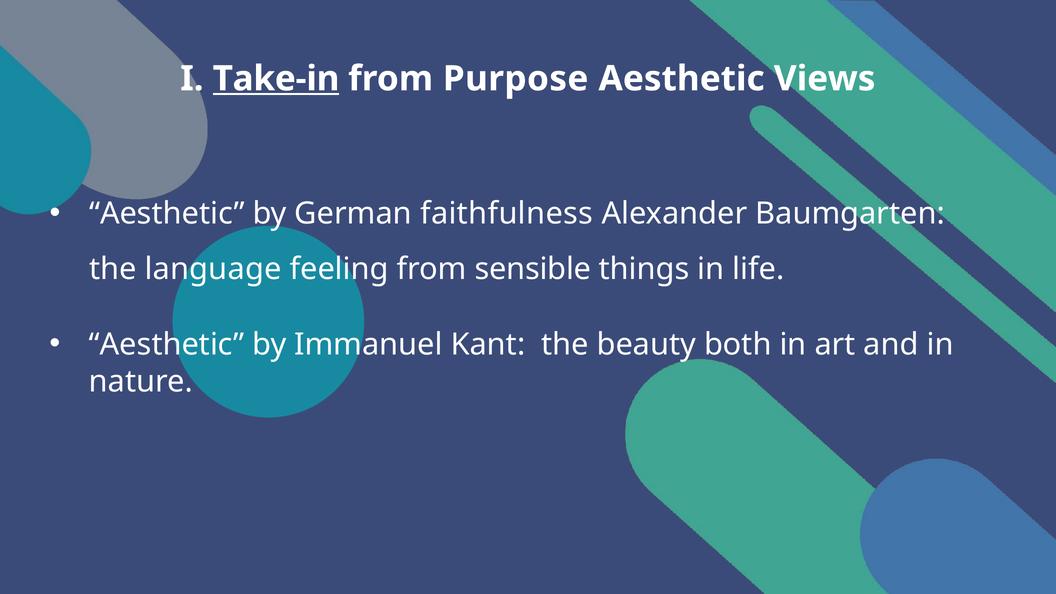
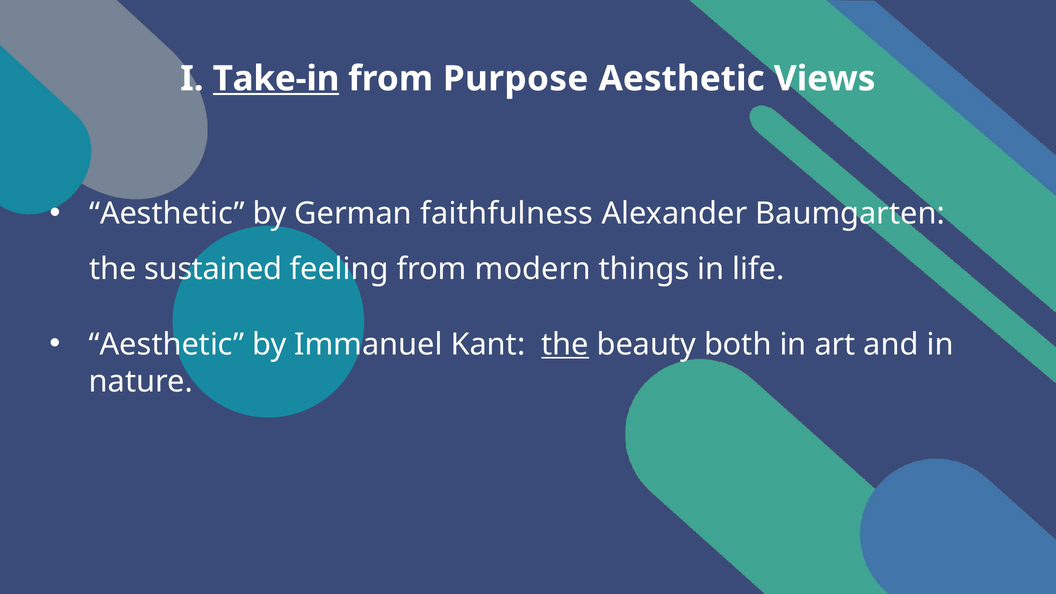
language: language -> sustained
sensible: sensible -> modern
the at (565, 344) underline: none -> present
